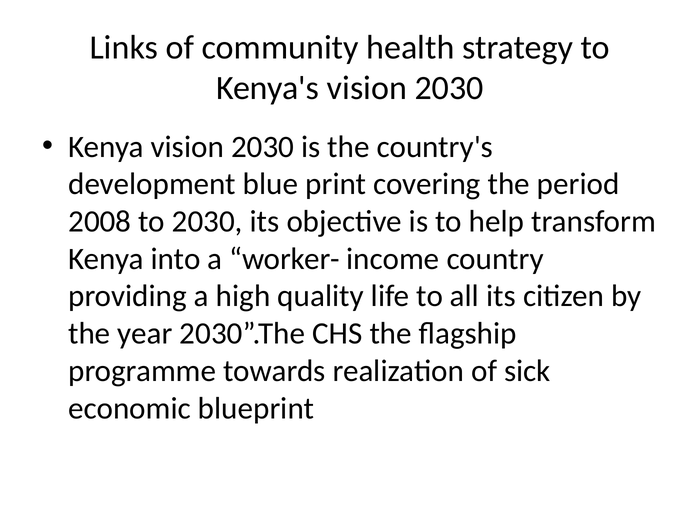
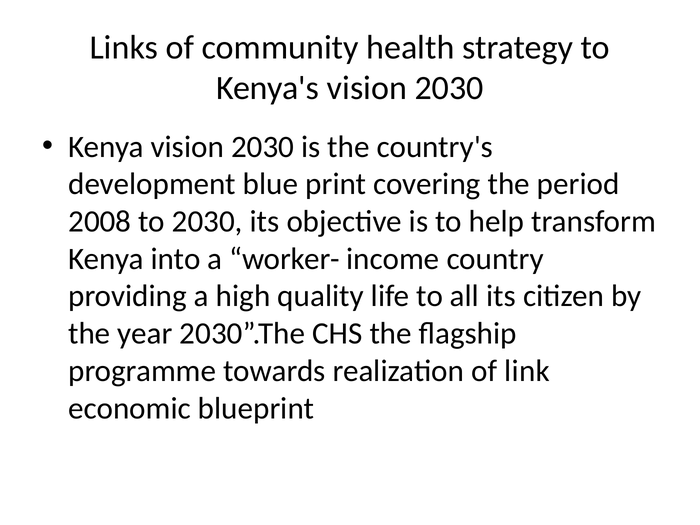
sick: sick -> link
